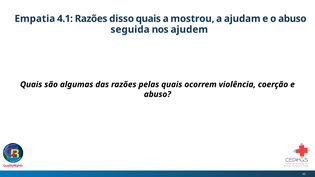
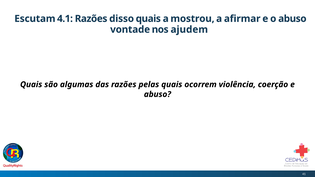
Empatia: Empatia -> Escutam
ajudam: ajudam -> afirmar
seguida: seguida -> vontade
